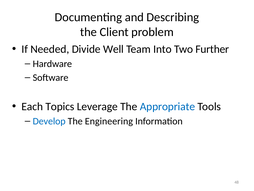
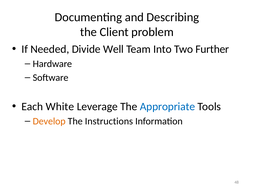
Topics: Topics -> White
Develop colour: blue -> orange
Engineering: Engineering -> Instructions
